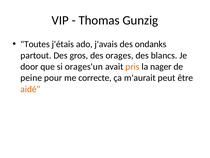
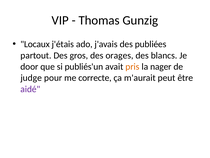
Toutes: Toutes -> Locaux
ondanks: ondanks -> publiées
orages'un: orages'un -> publiés'un
peine: peine -> judge
aidé colour: orange -> purple
